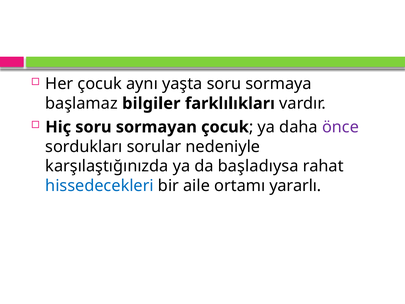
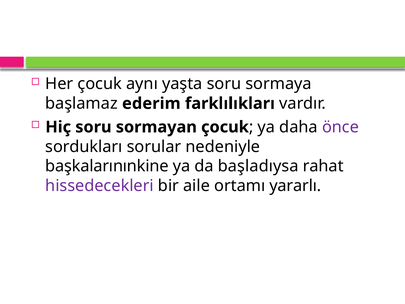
bilgiler: bilgiler -> ederim
karşılaştığınızda: karşılaştığınızda -> başkalarınınkine
hissedecekleri colour: blue -> purple
